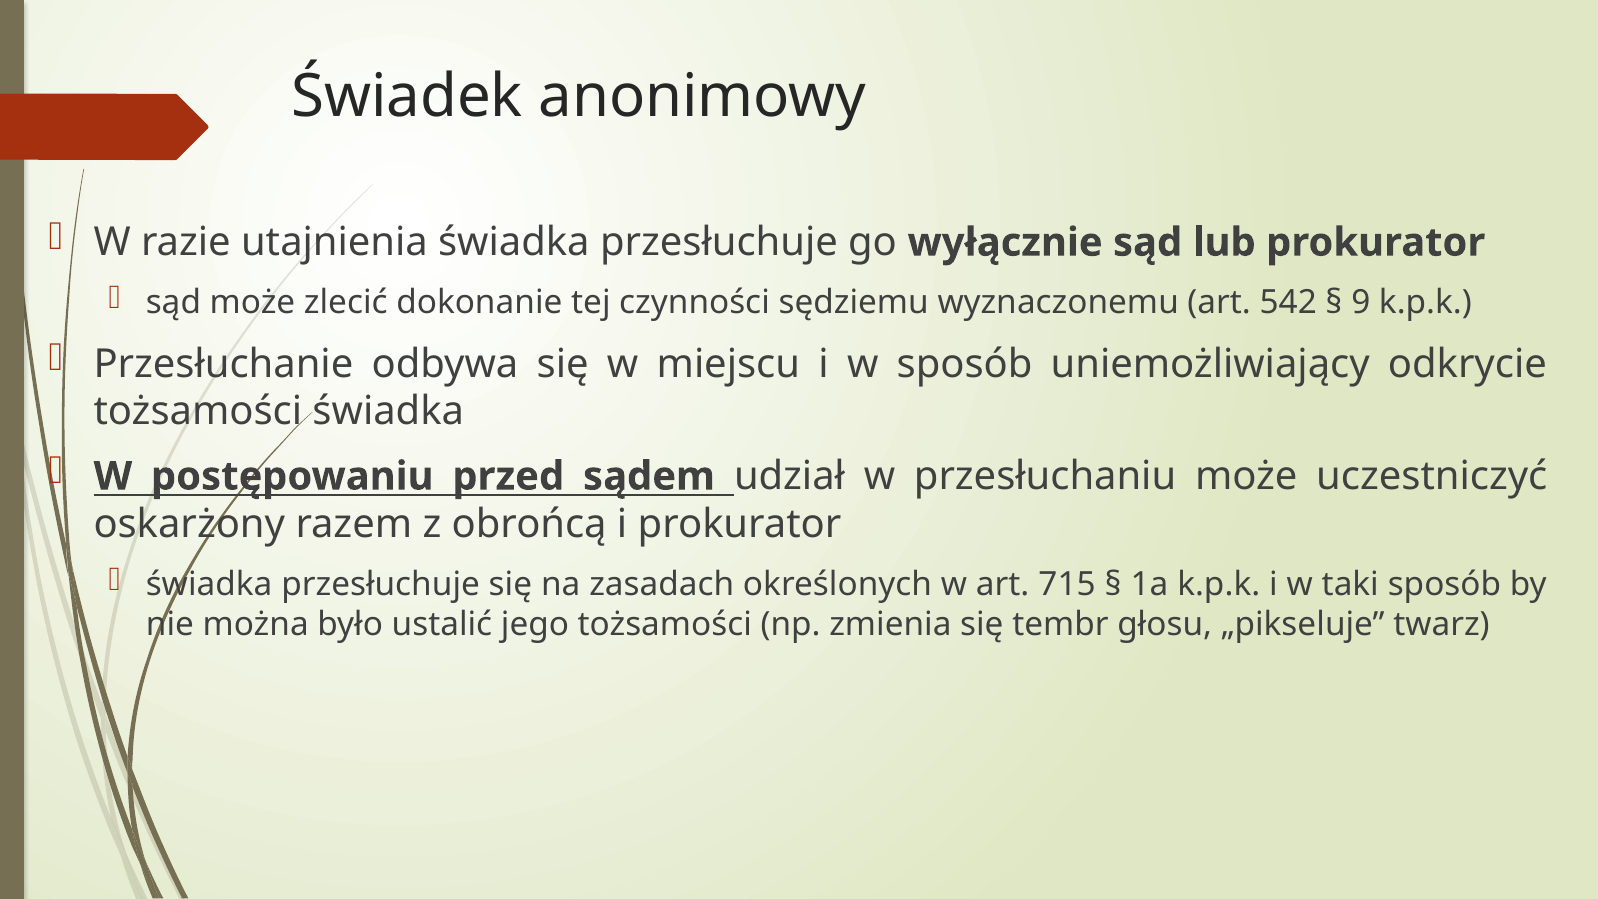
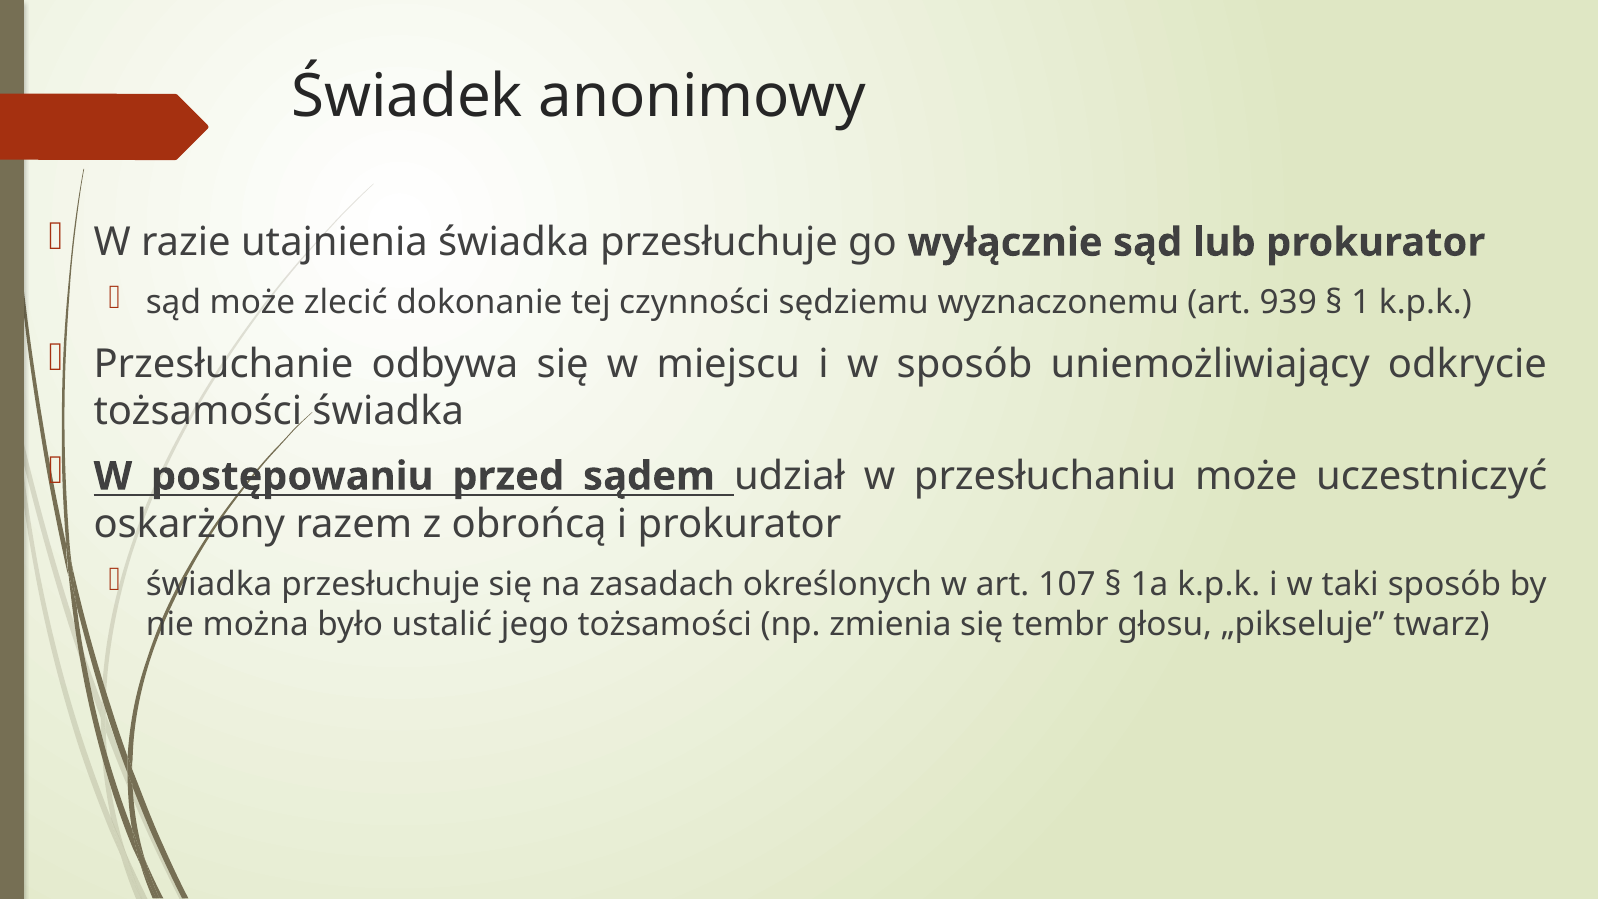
542: 542 -> 939
9: 9 -> 1
715: 715 -> 107
